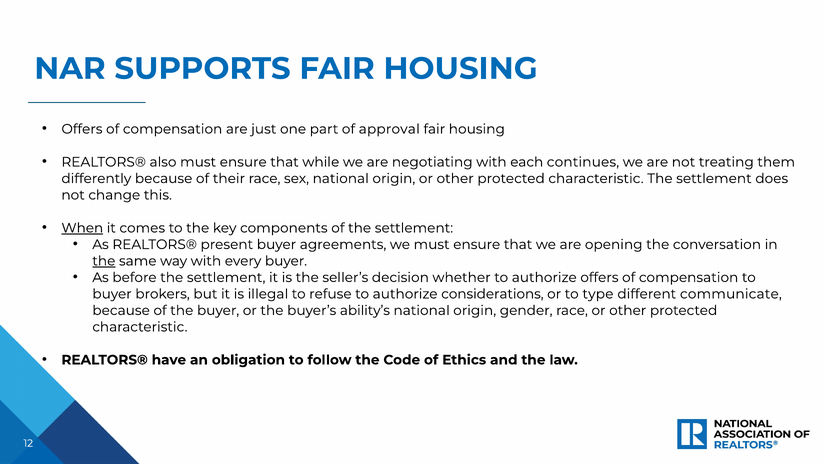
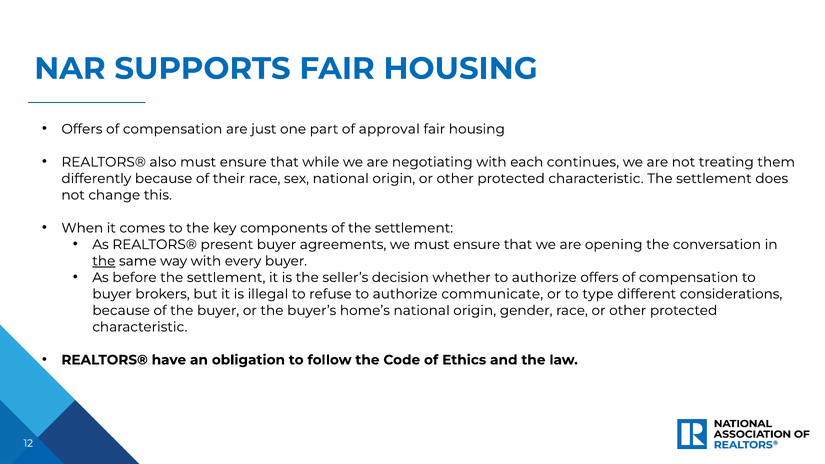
When underline: present -> none
considerations: considerations -> communicate
communicate: communicate -> considerations
ability’s: ability’s -> home’s
